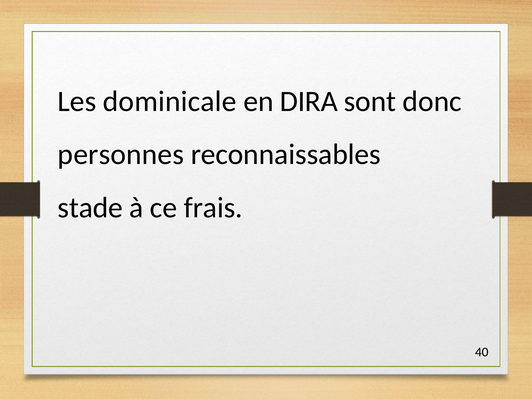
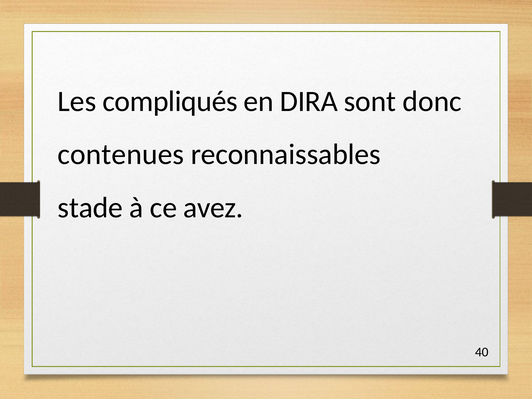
dominicale: dominicale -> compliqués
personnes: personnes -> contenues
frais: frais -> avez
